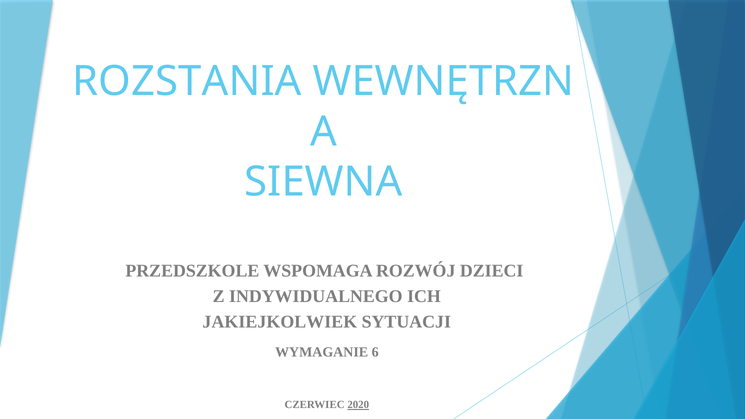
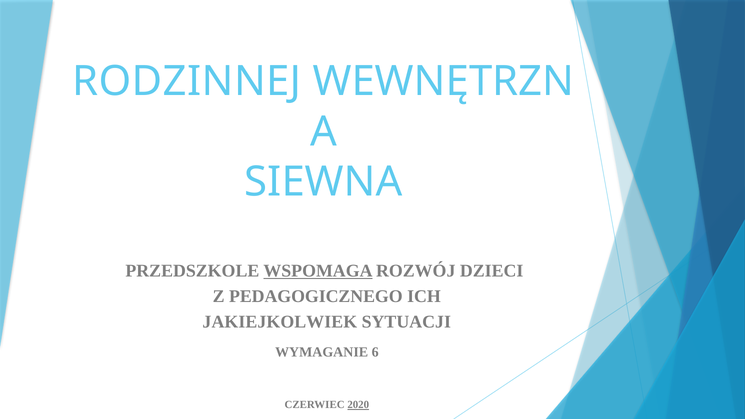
ROZSTANIA: ROZSTANIA -> RODZINNEJ
WSPOMAGA underline: none -> present
INDYWIDUALNEGO: INDYWIDUALNEGO -> PEDAGOGICZNEGO
